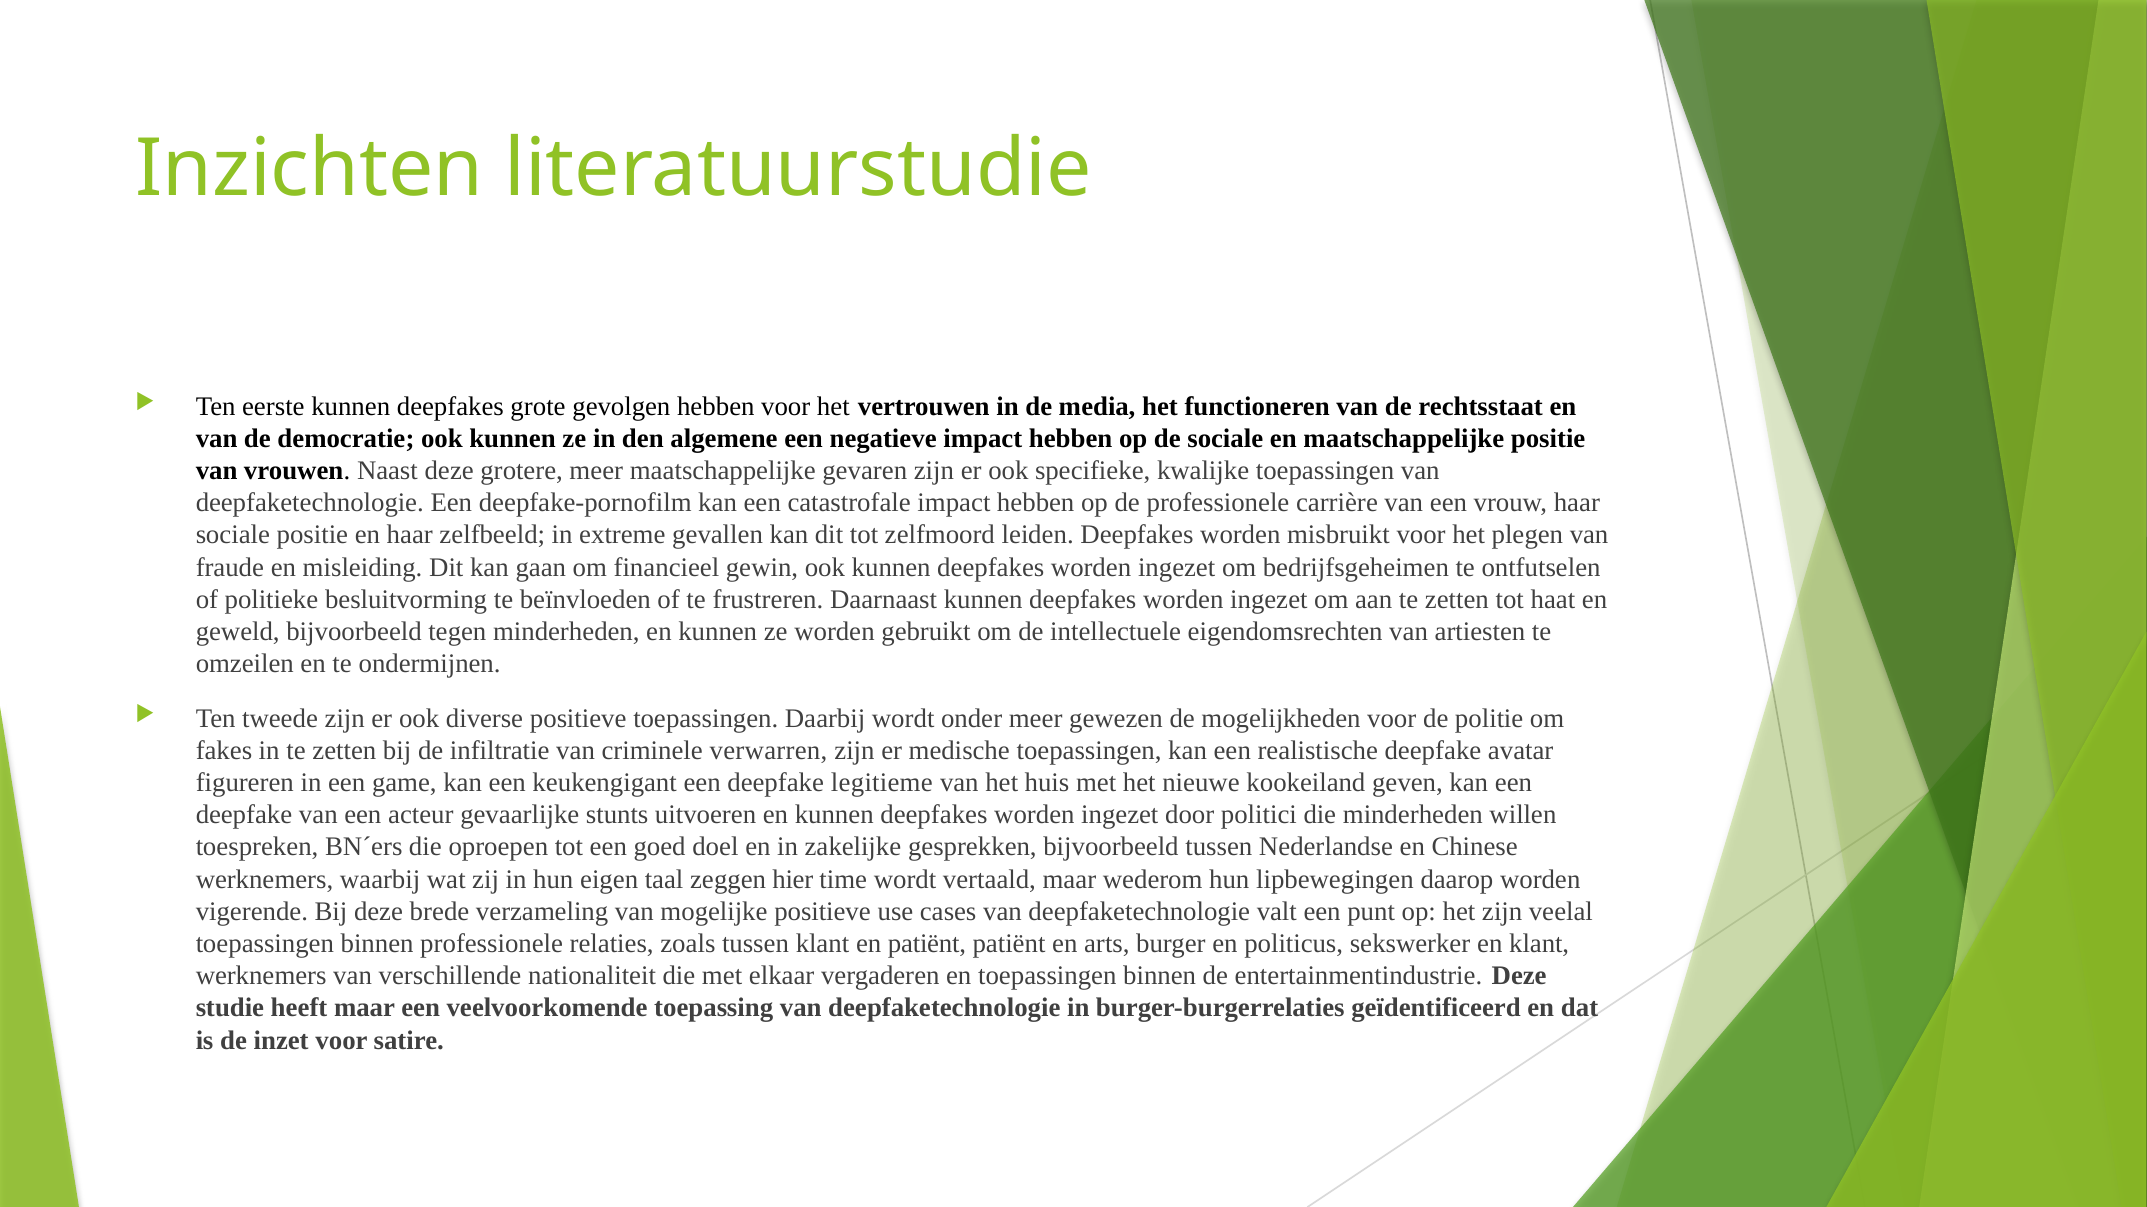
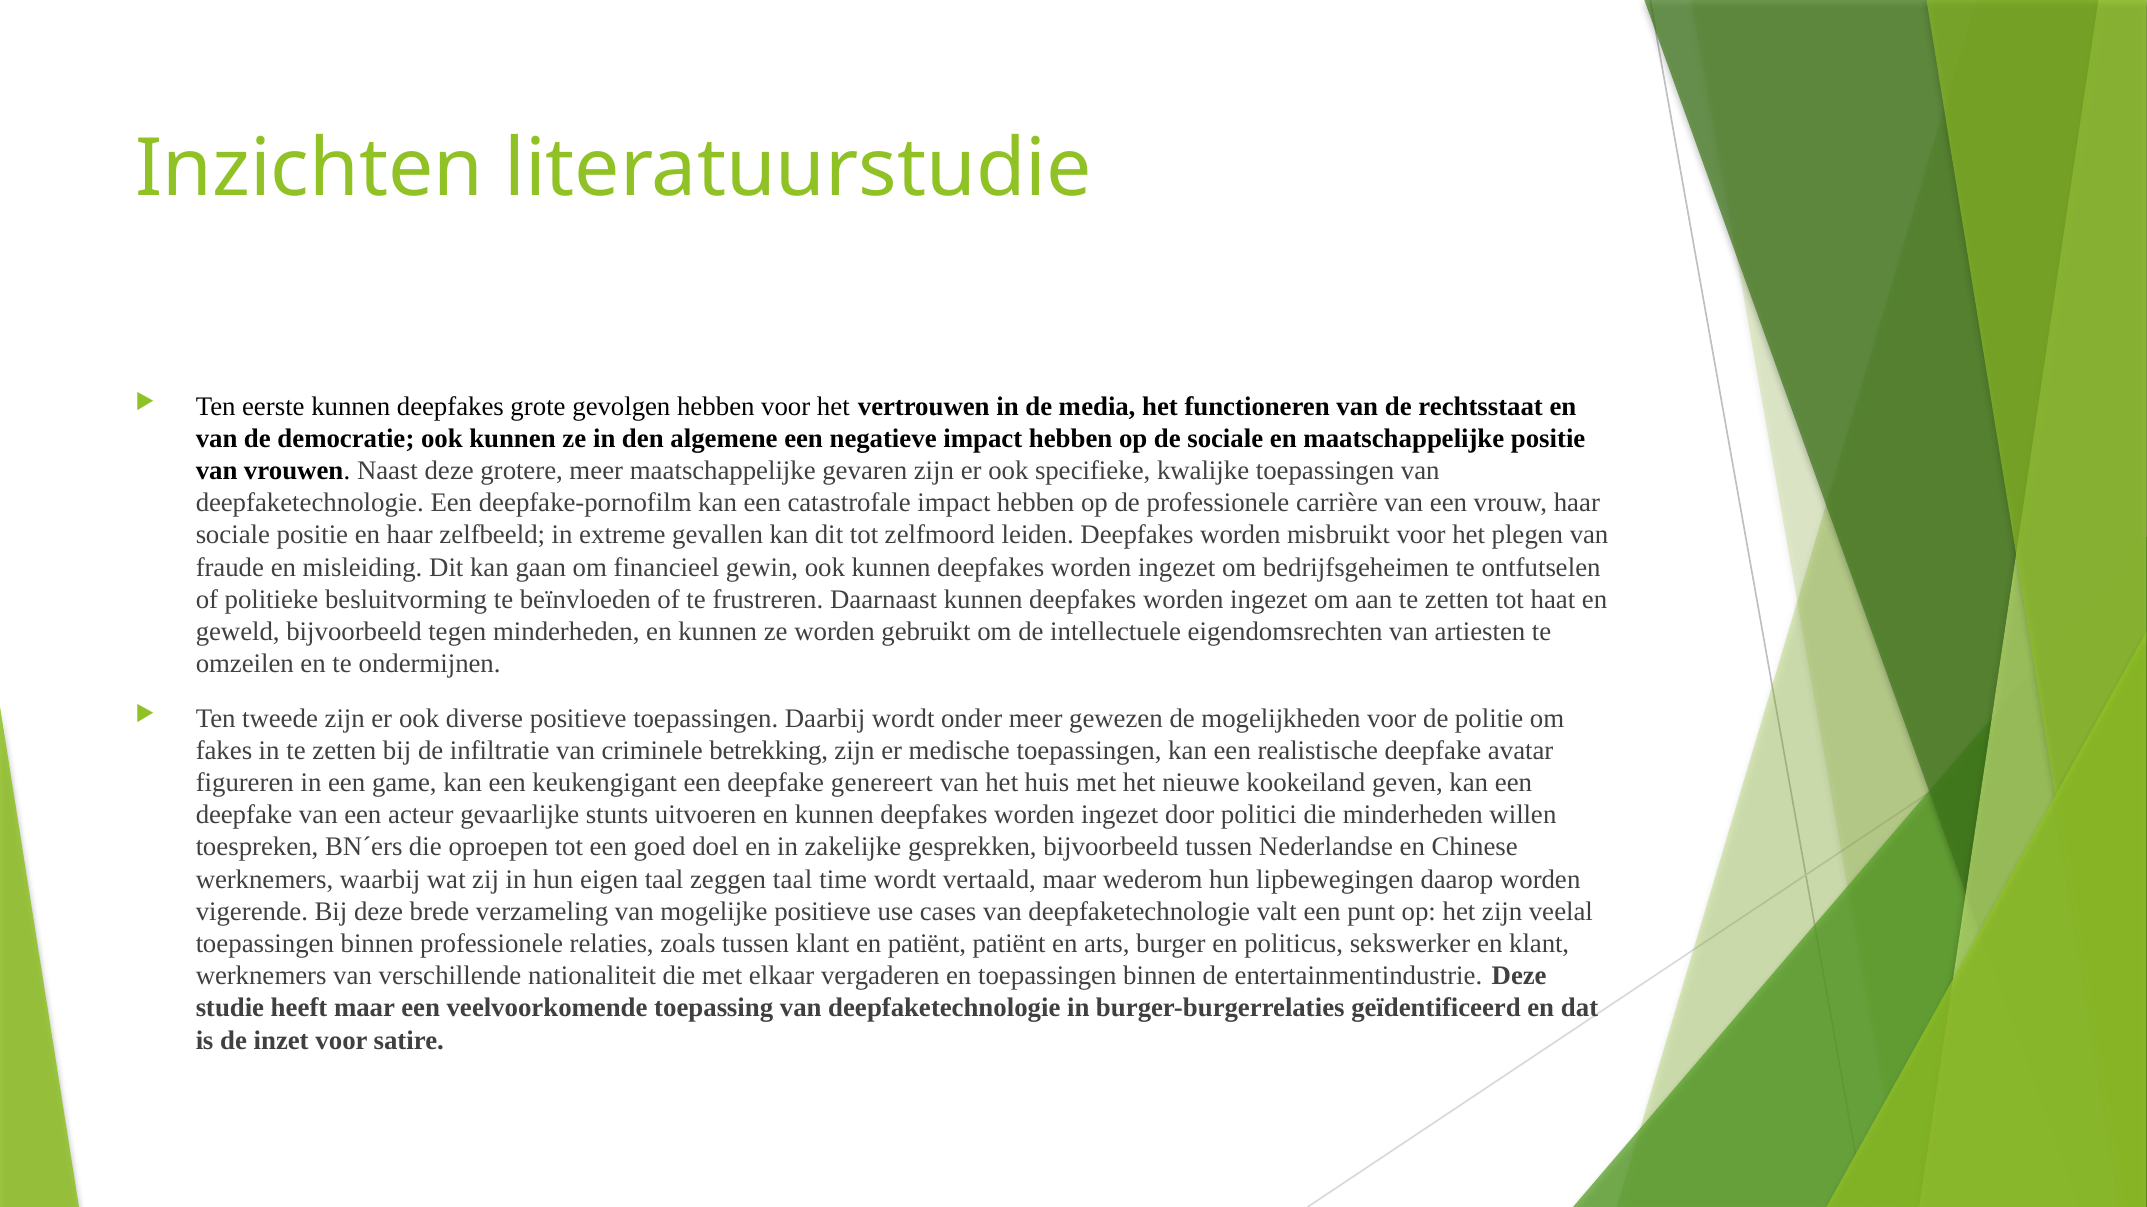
verwarren: verwarren -> betrekking
legitieme: legitieme -> genereert
zeggen hier: hier -> taal
